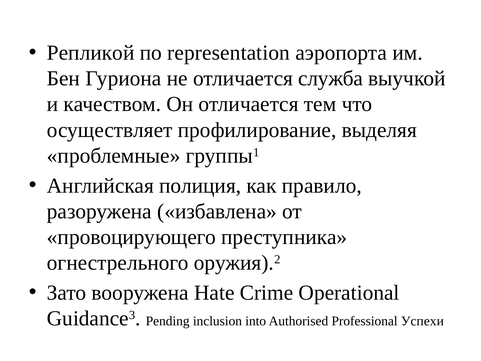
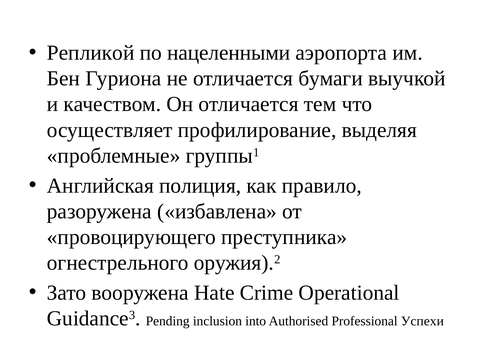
representation: representation -> нацеленными
служба: служба -> бумаги
